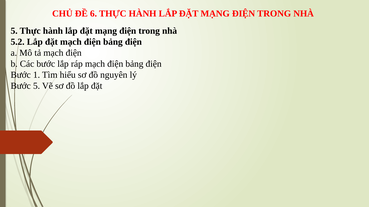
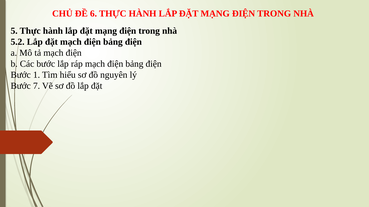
Bước 5: 5 -> 7
